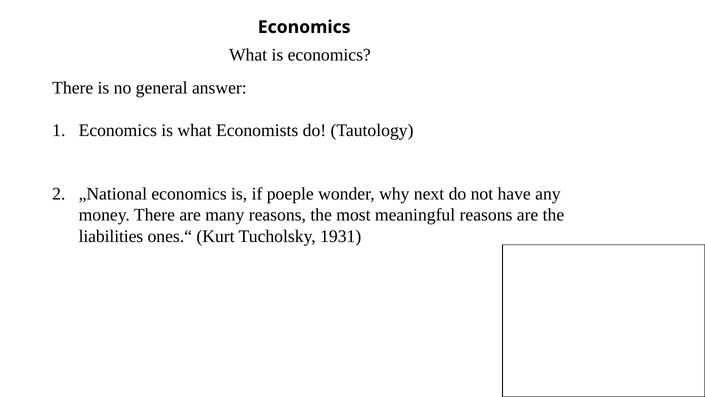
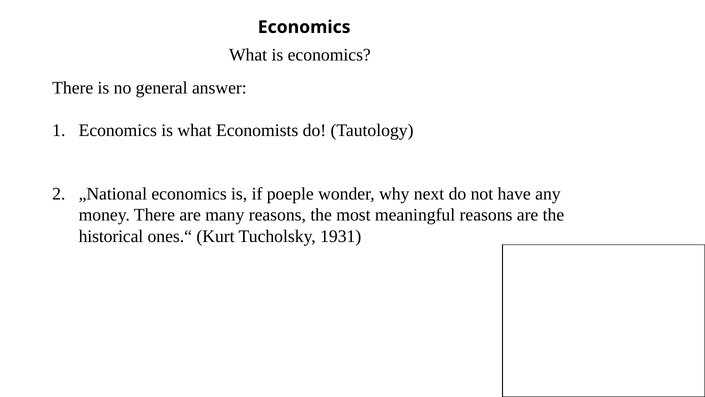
liabilities: liabilities -> historical
